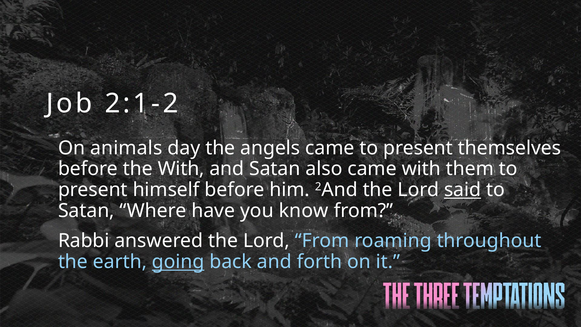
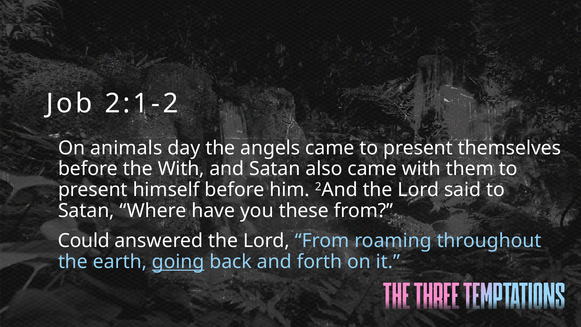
said underline: present -> none
know: know -> these
Rabbi: Rabbi -> Could
